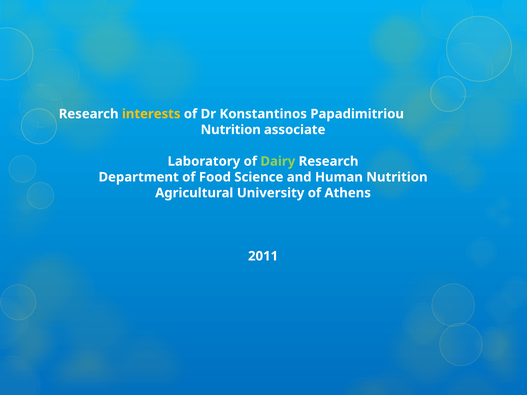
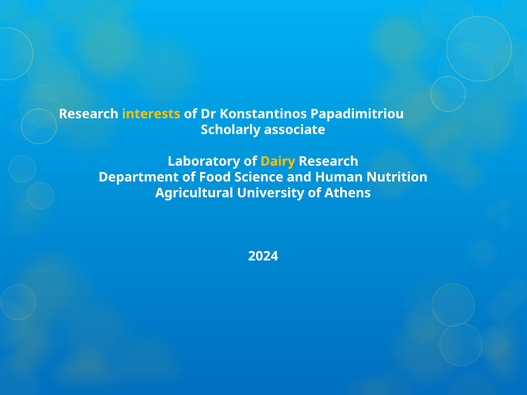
Nutrition at (231, 130): Nutrition -> Scholarly
Dairy colour: light green -> yellow
2011: 2011 -> 2024
